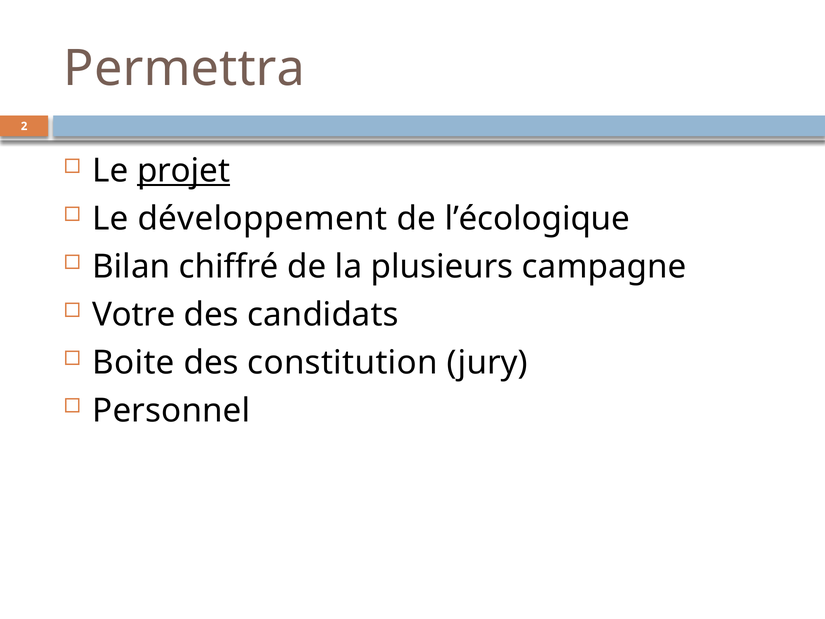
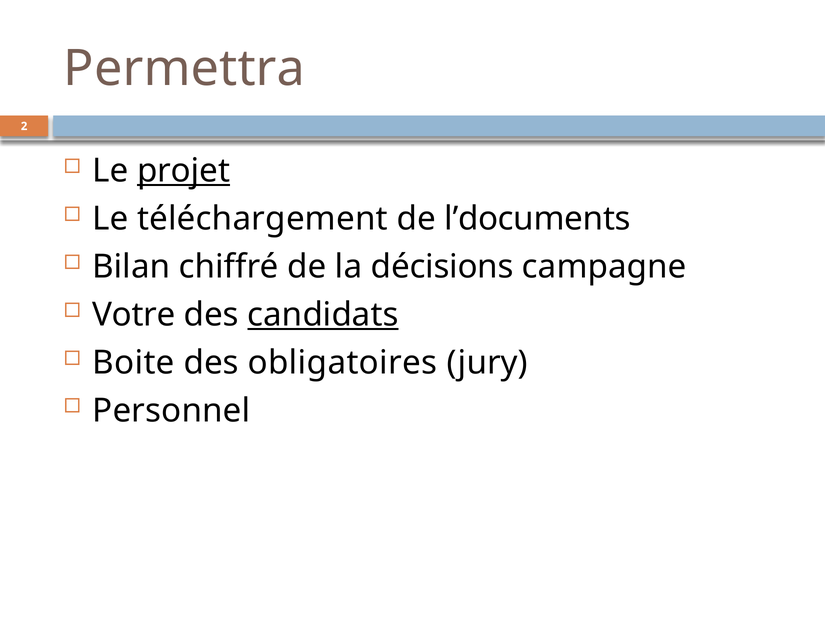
développement: développement -> téléchargement
l’écologique: l’écologique -> l’documents
plusieurs: plusieurs -> décisions
candidats underline: none -> present
constitution: constitution -> obligatoires
